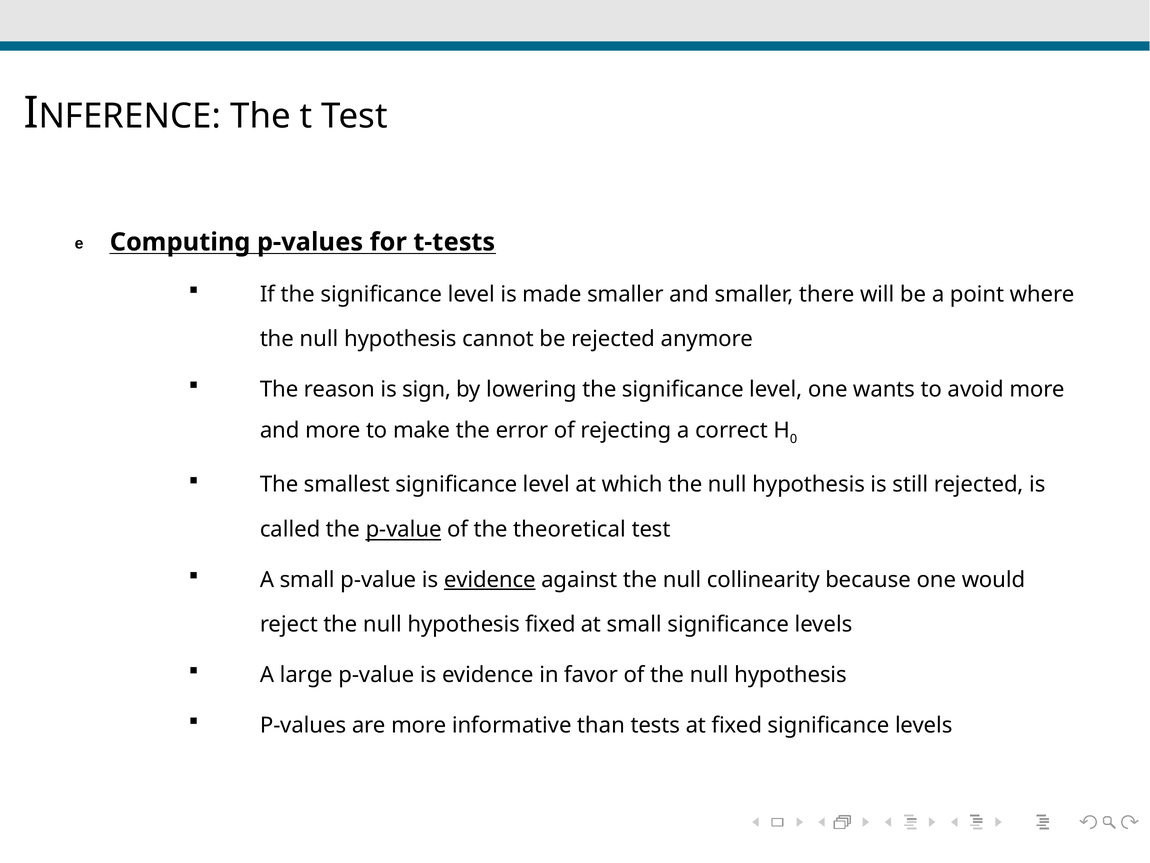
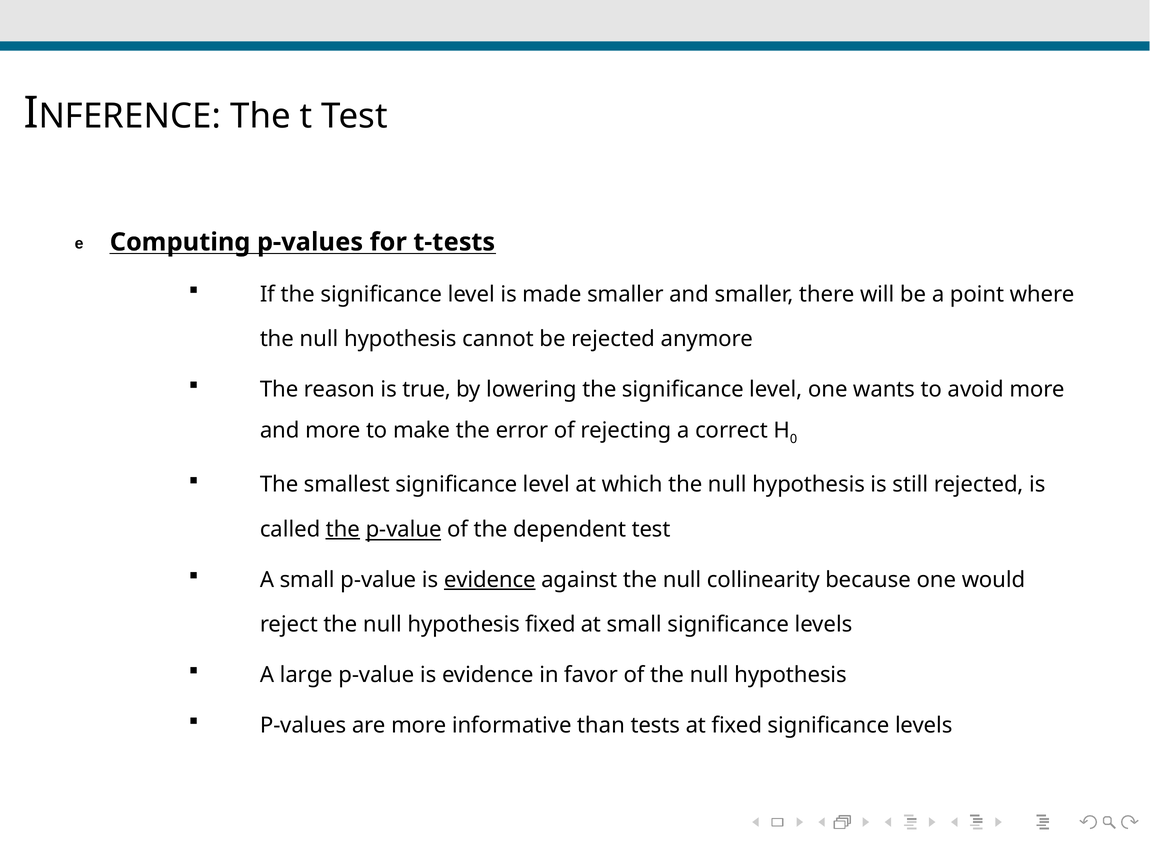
sign: sign -> true
the at (343, 529) underline: none -> present
theoretical: theoretical -> dependent
